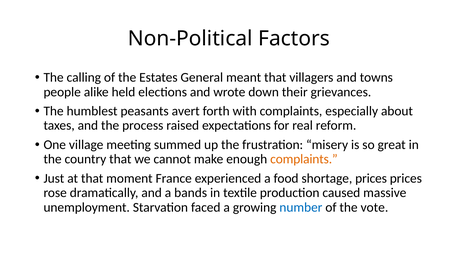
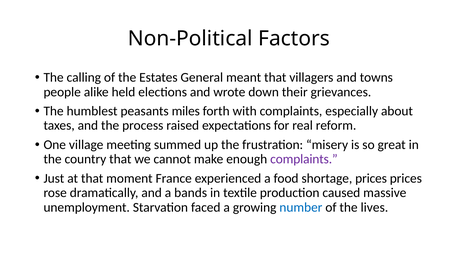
avert: avert -> miles
complaints at (304, 159) colour: orange -> purple
vote: vote -> lives
